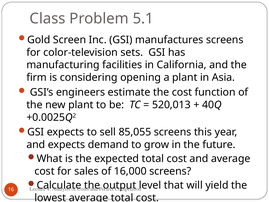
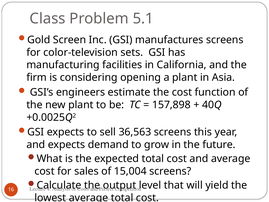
520,013: 520,013 -> 157,898
85,055: 85,055 -> 36,563
16,000: 16,000 -> 15,004
